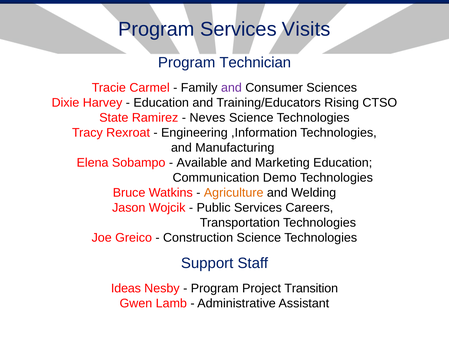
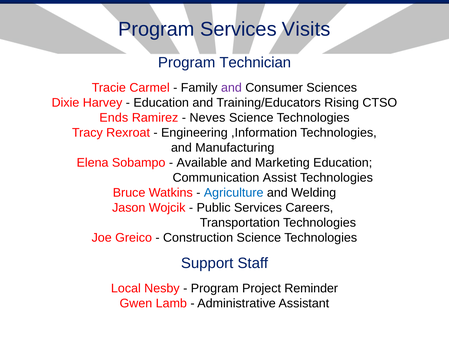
State: State -> Ends
Demo: Demo -> Assist
Agriculture colour: orange -> blue
Ideas: Ideas -> Local
Transition: Transition -> Reminder
